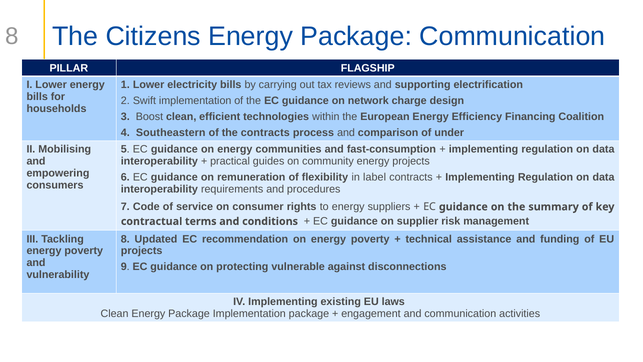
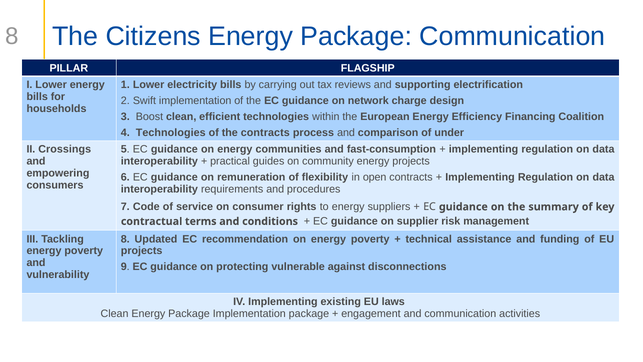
Southeastern at (171, 132): Southeastern -> Technologies
Mobilising: Mobilising -> Crossings
label: label -> open
